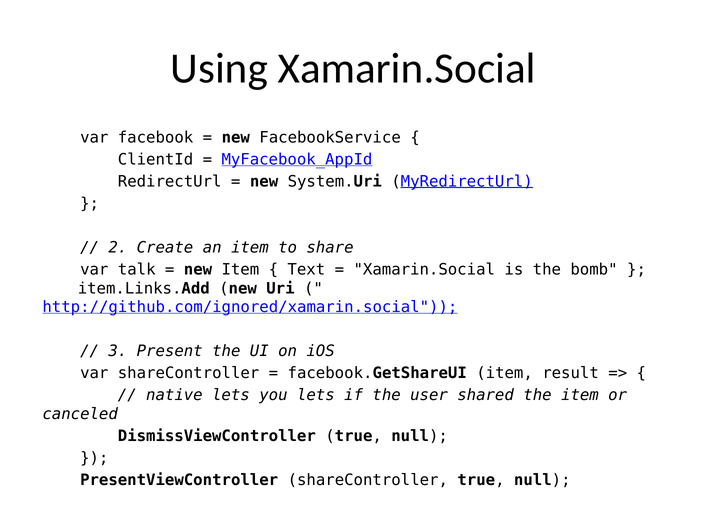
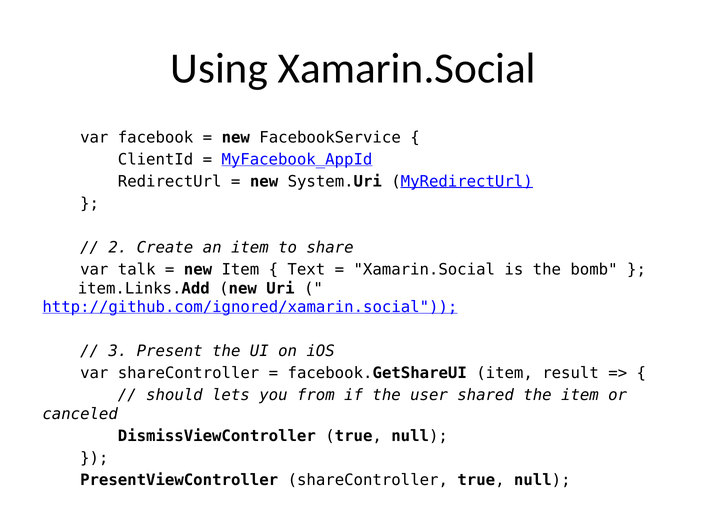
native: native -> should
you lets: lets -> from
